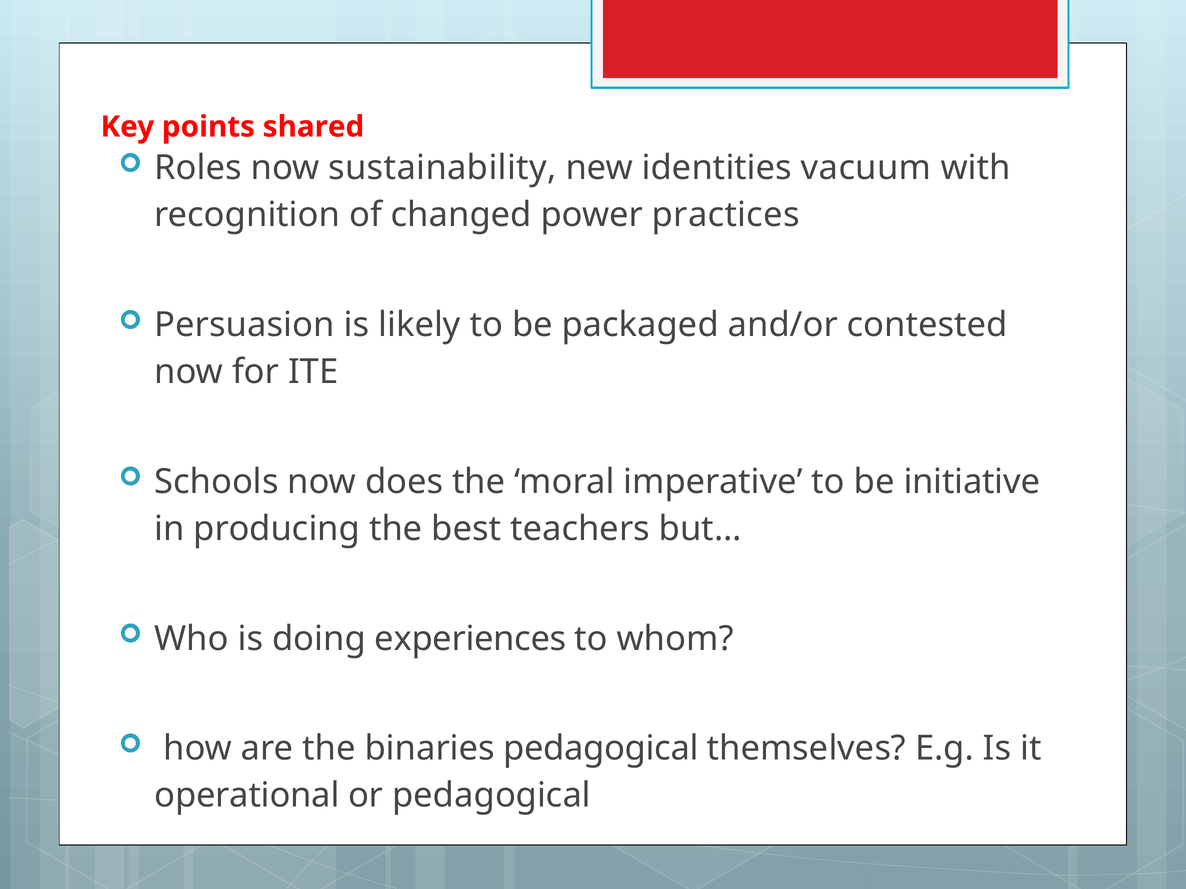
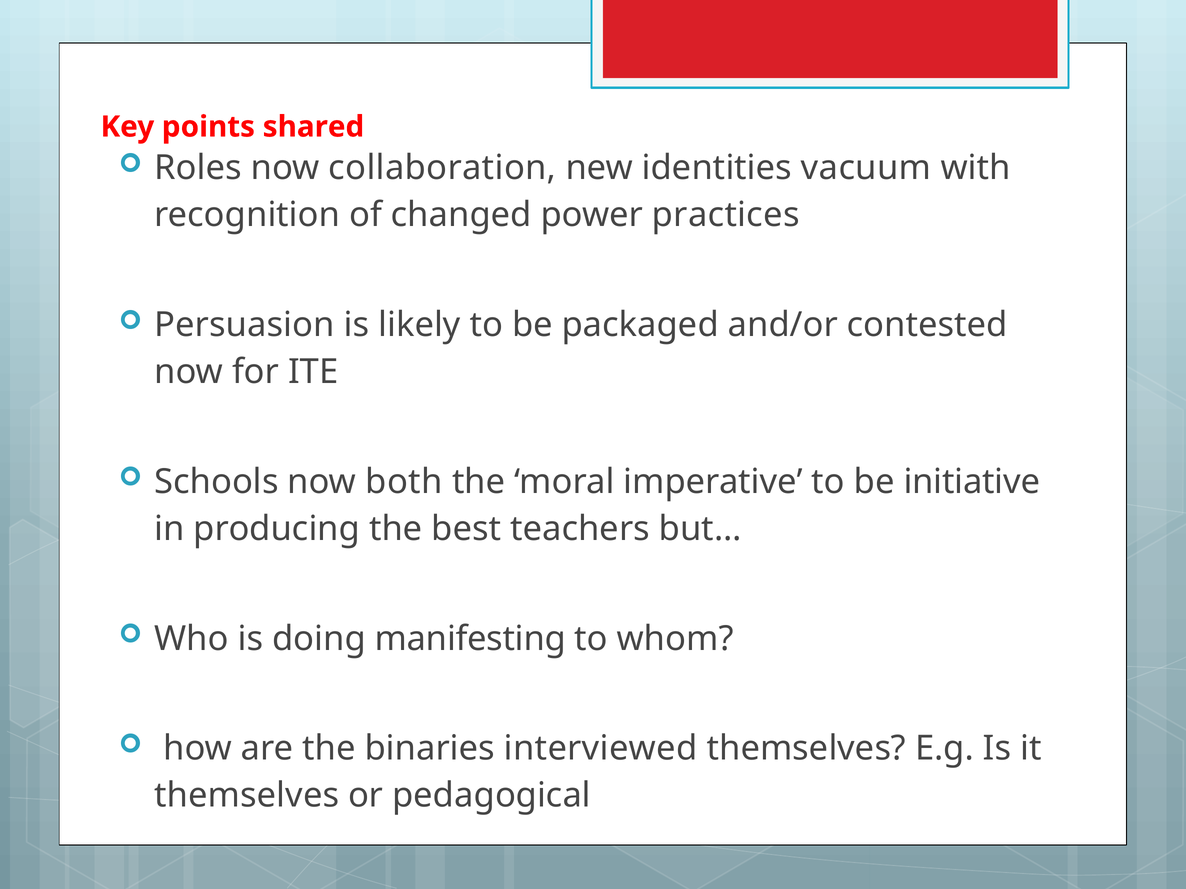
sustainability: sustainability -> collaboration
does: does -> both
experiences: experiences -> manifesting
binaries pedagogical: pedagogical -> interviewed
operational at (247, 796): operational -> themselves
